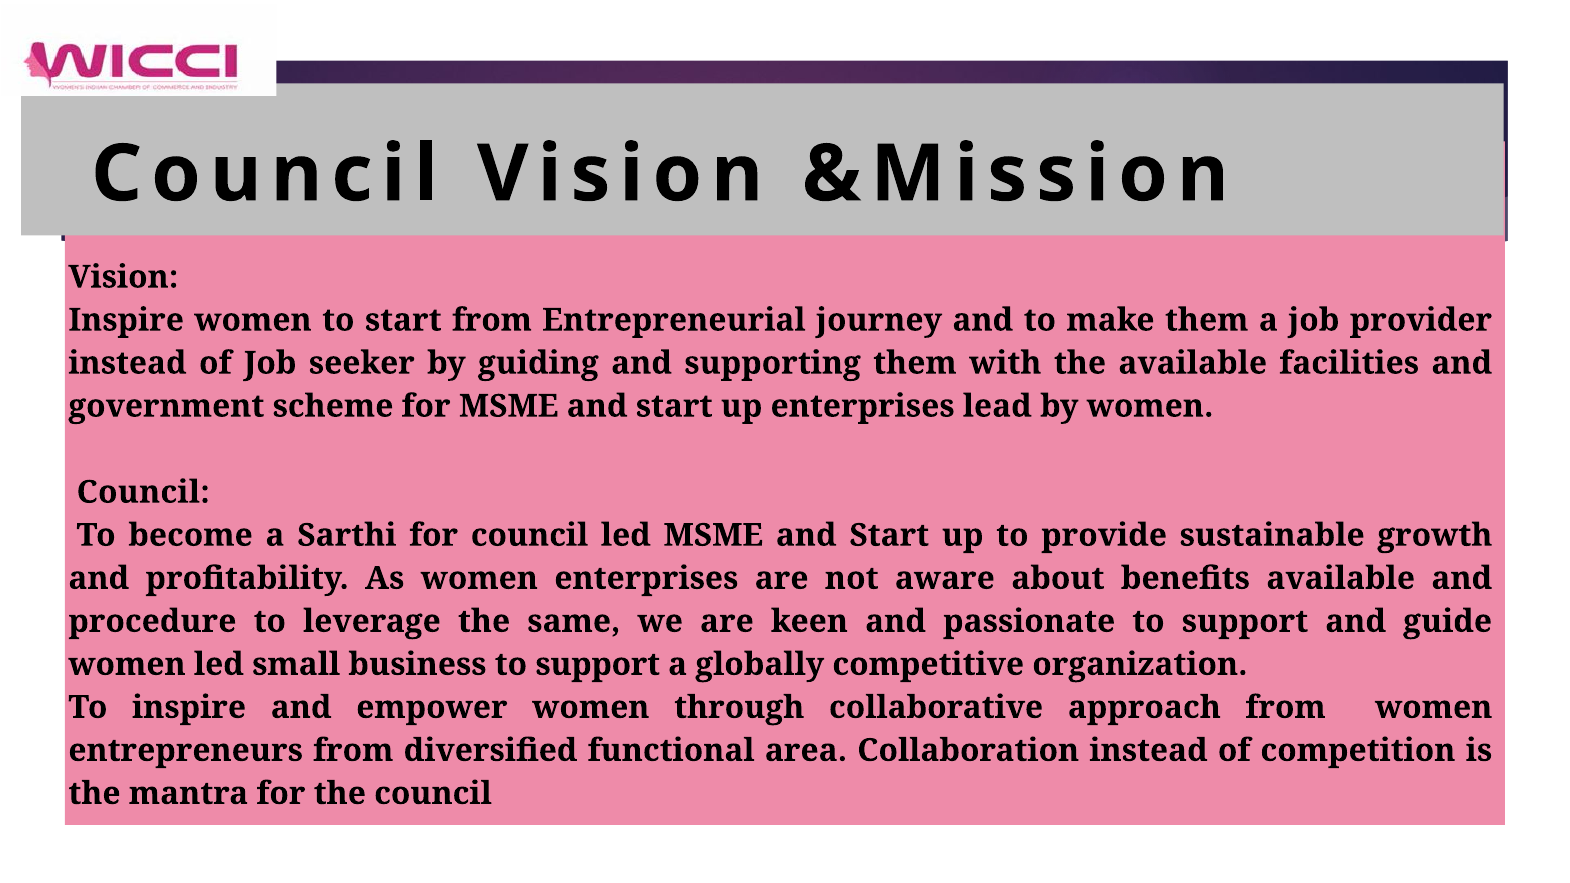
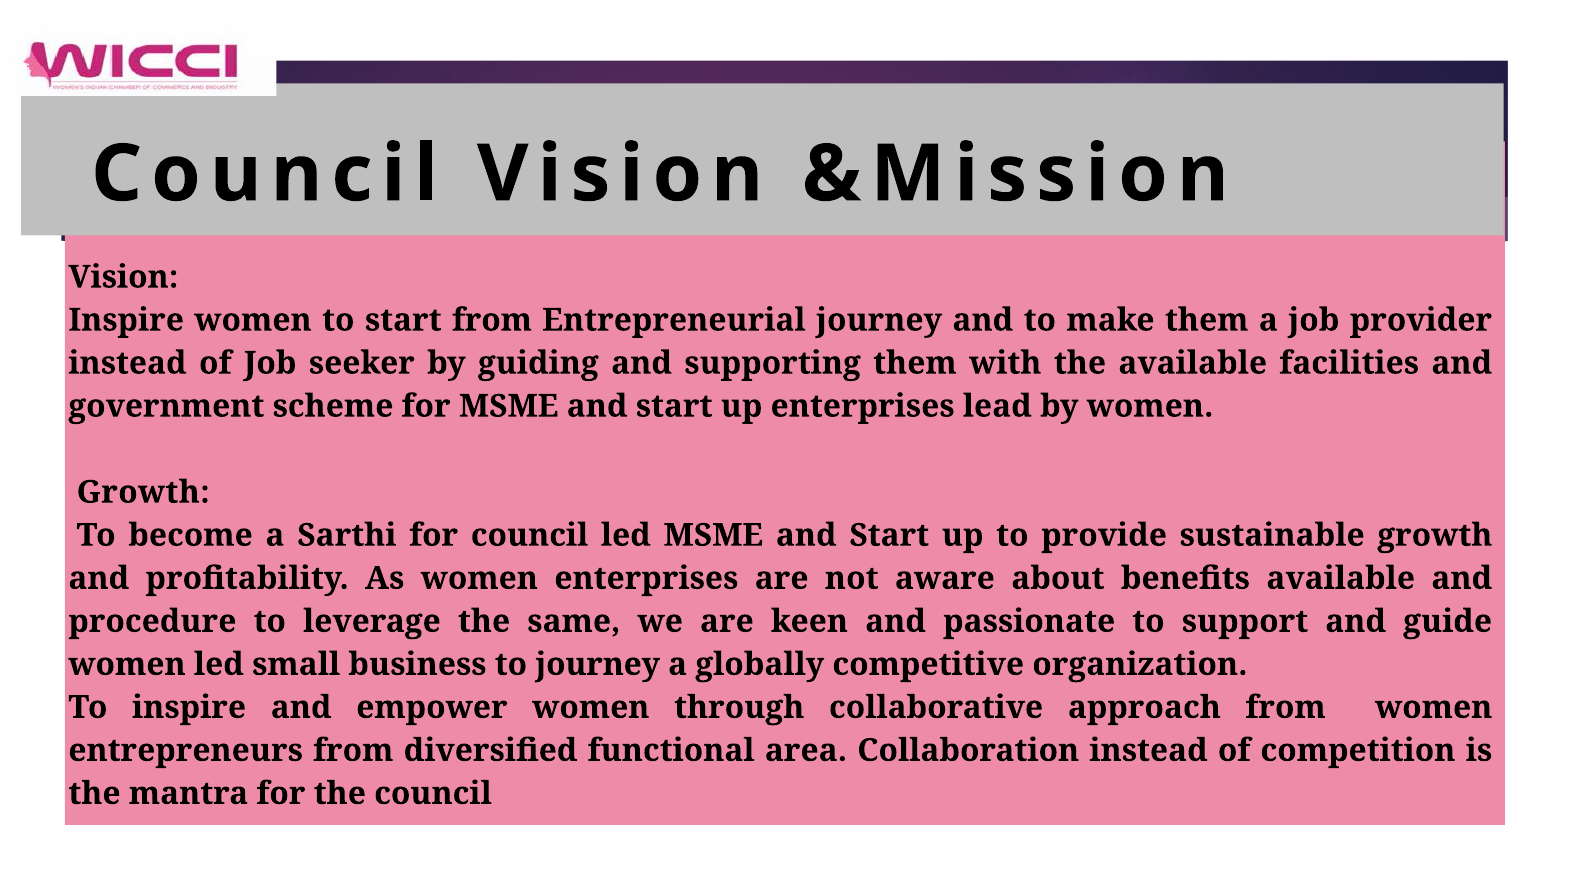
Council at (143, 492): Council -> Growth
business to support: support -> journey
